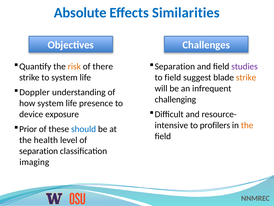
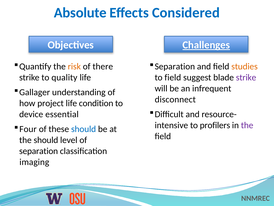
Similarities: Similarities -> Considered
Challenges underline: none -> present
studies colour: purple -> orange
to system: system -> quality
strike at (246, 77) colour: orange -> purple
Doppler: Doppler -> Gallager
challenging: challenging -> disconnect
how system: system -> project
presence: presence -> condition
exposure: exposure -> essential
the at (247, 125) colour: orange -> purple
Prior: Prior -> Four
the health: health -> should
